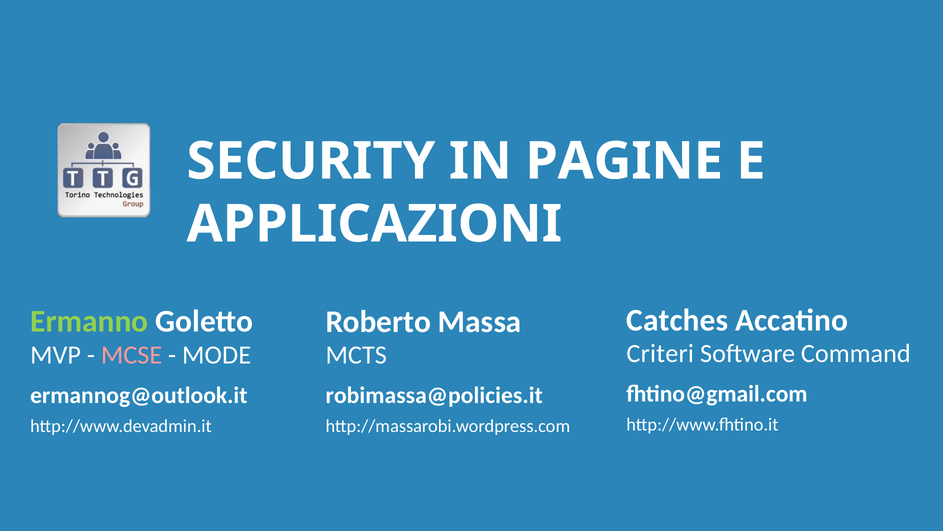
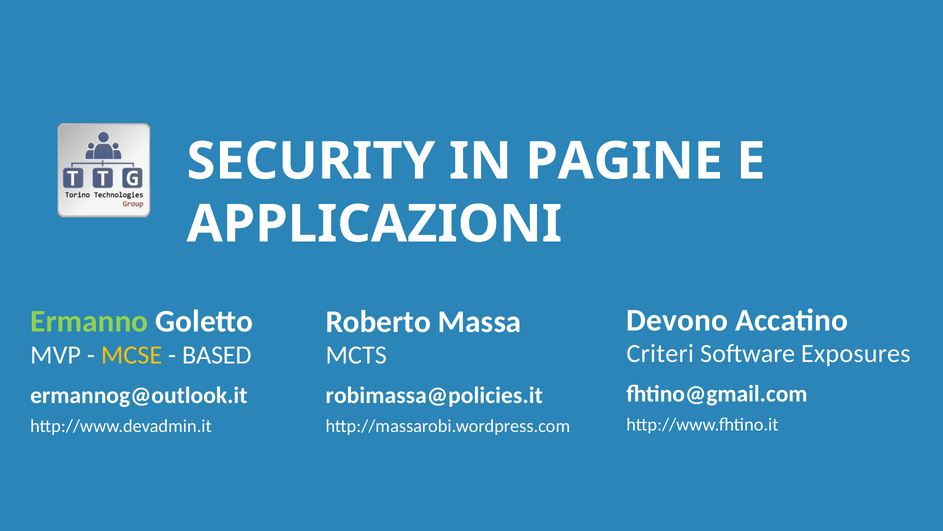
Catches: Catches -> Devono
Command: Command -> Exposures
MCSE colour: pink -> yellow
MODE: MODE -> BASED
